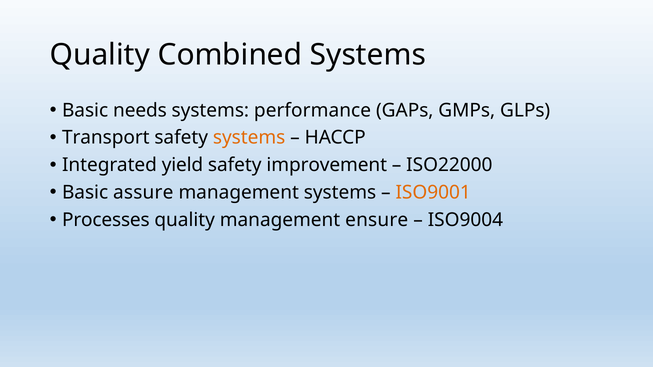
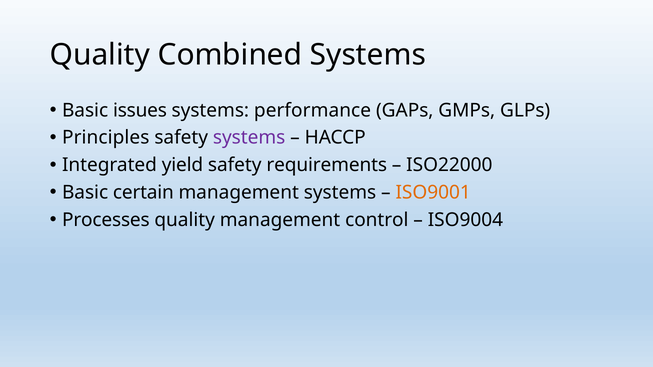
needs: needs -> issues
Transport: Transport -> Principles
systems at (249, 138) colour: orange -> purple
improvement: improvement -> requirements
assure: assure -> certain
ensure: ensure -> control
